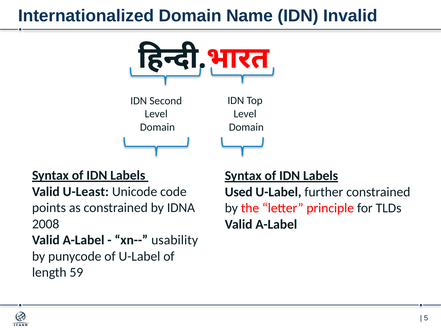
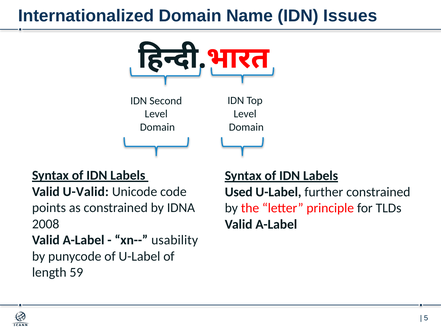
Invalid: Invalid -> Issues
U-Least: U-Least -> U-Valid
